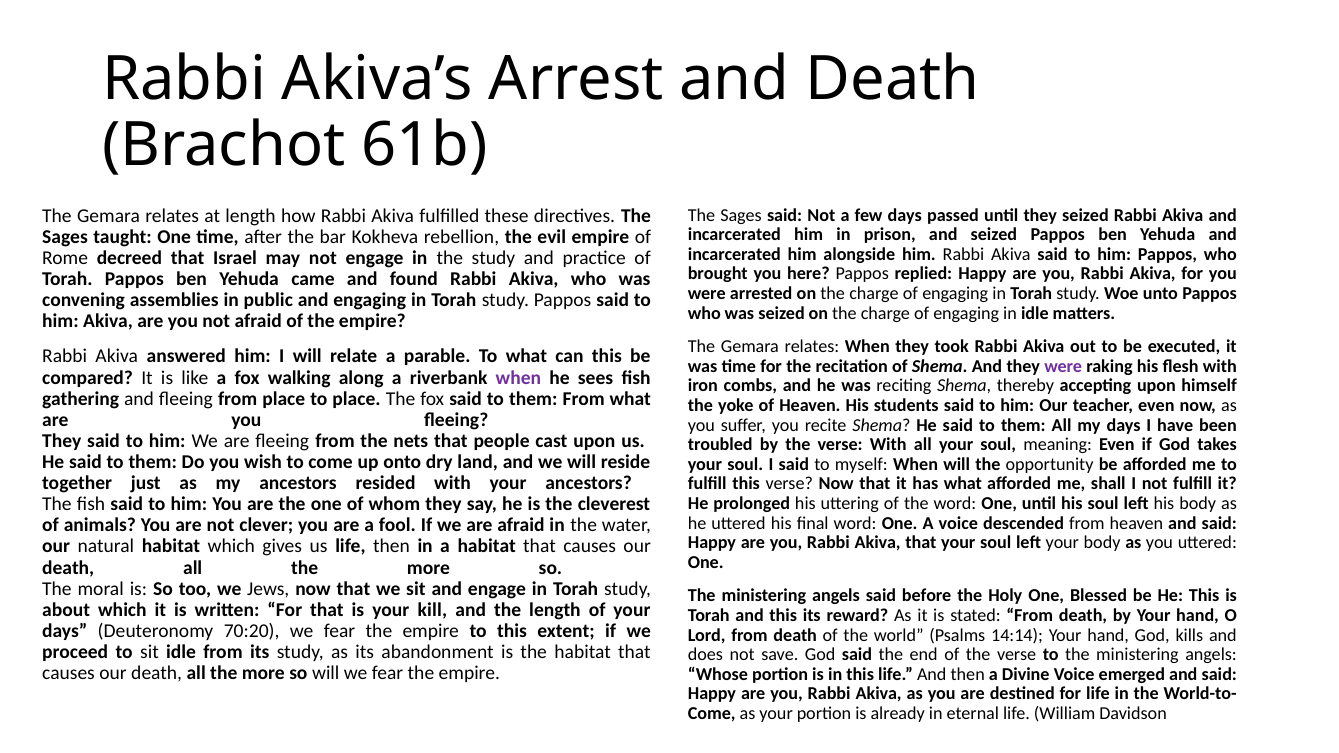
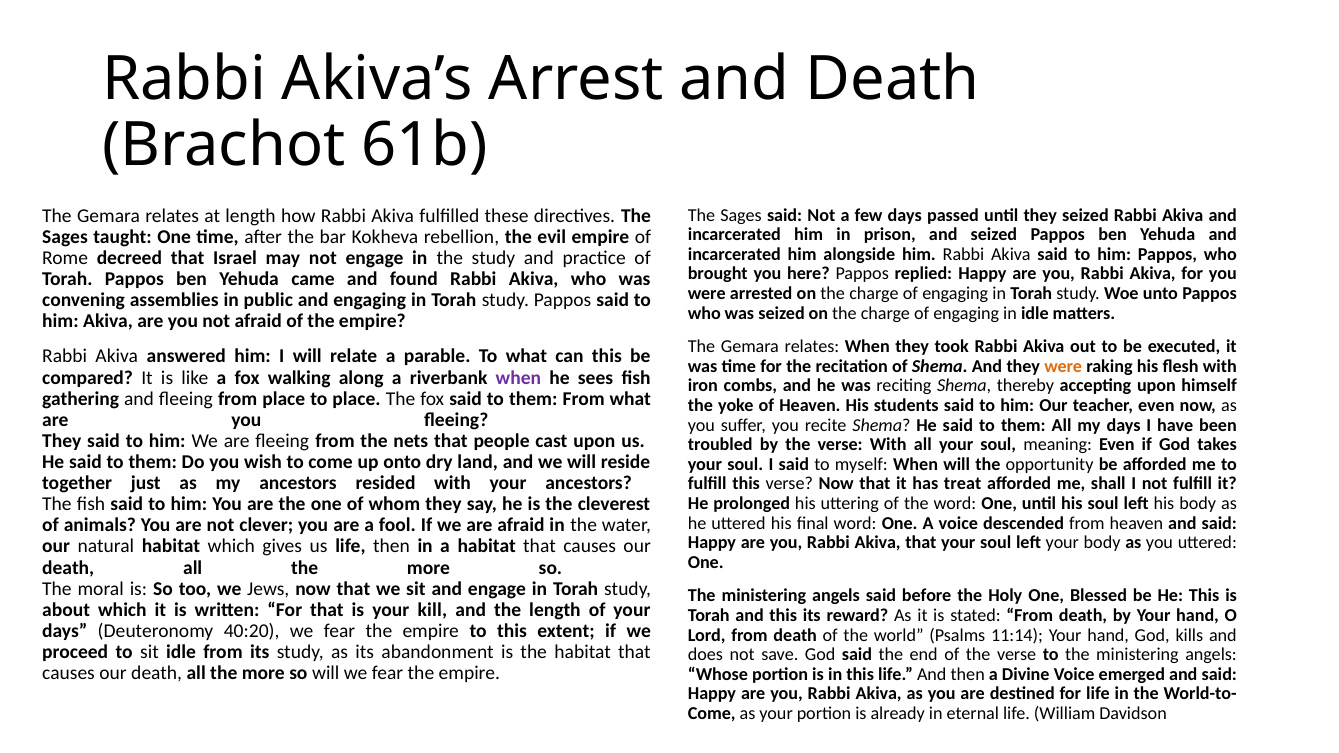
were at (1063, 366) colour: purple -> orange
has what: what -> treat
70:20: 70:20 -> 40:20
14:14: 14:14 -> 11:14
